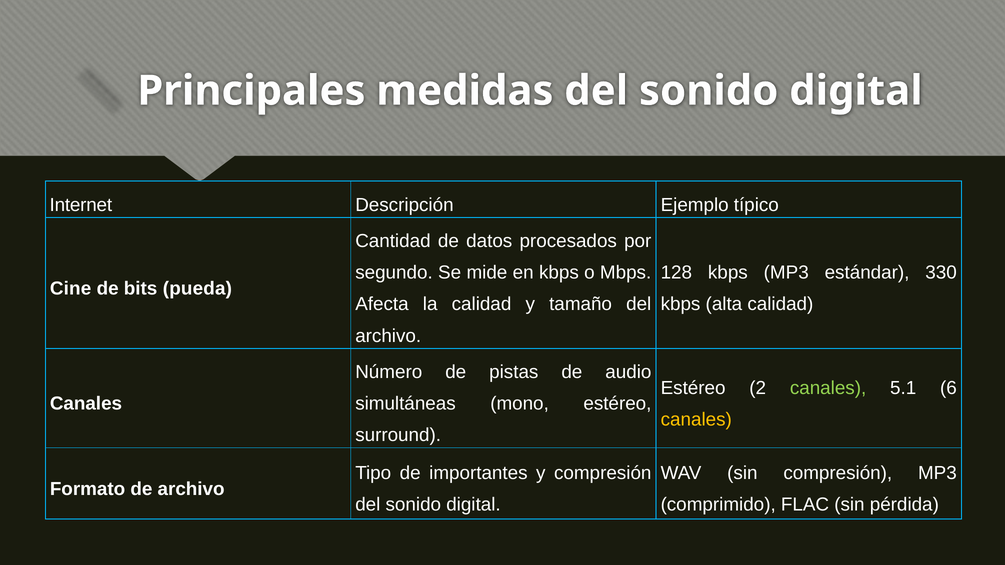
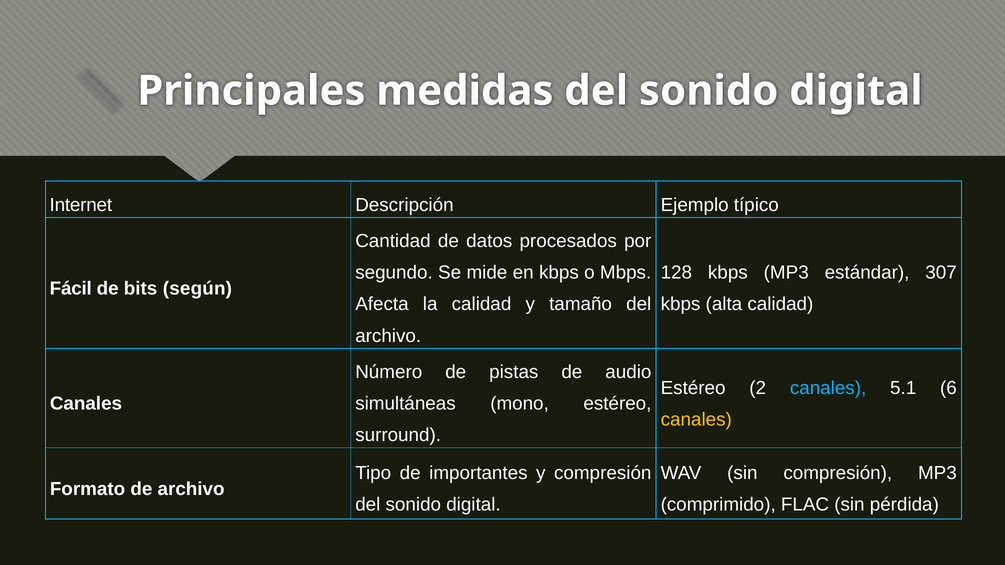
330: 330 -> 307
Cine: Cine -> Fácil
pueda: pueda -> según
canales at (828, 388) colour: light green -> light blue
